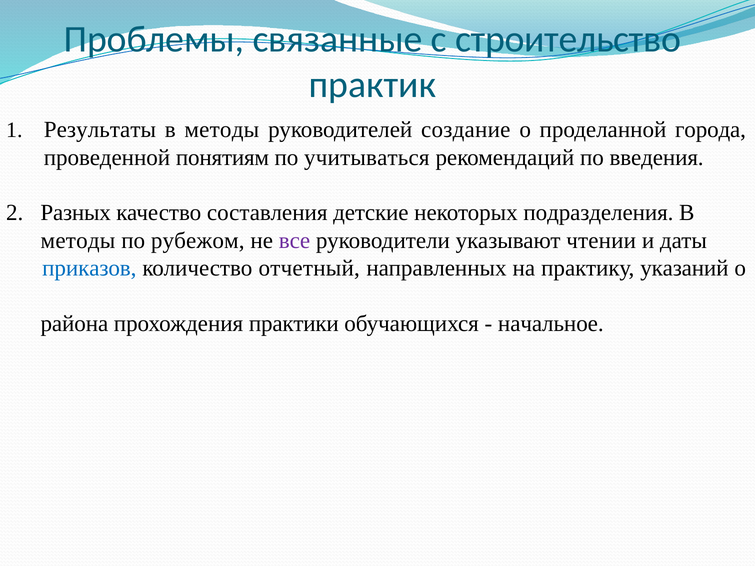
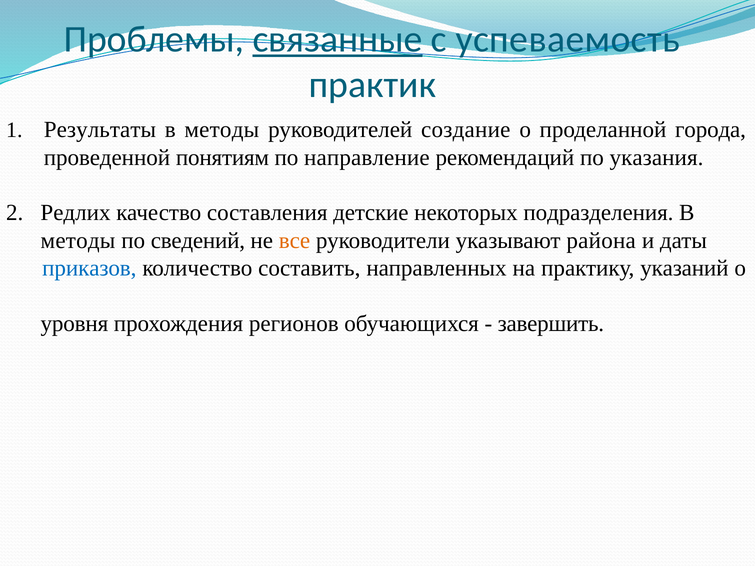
связанные underline: none -> present
строительство: строительство -> успеваемость
учитываться: учитываться -> направление
введения: введения -> указания
Разных: Разных -> Редлих
рубежом: рубежом -> сведений
все colour: purple -> orange
чтении: чтении -> района
отчетный: отчетный -> составить
района: района -> уровня
практики: практики -> регионов
начальное: начальное -> завершить
